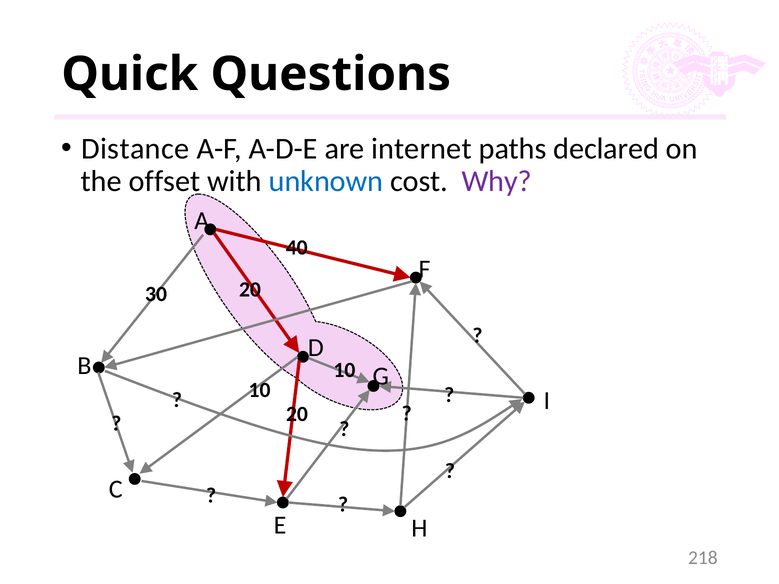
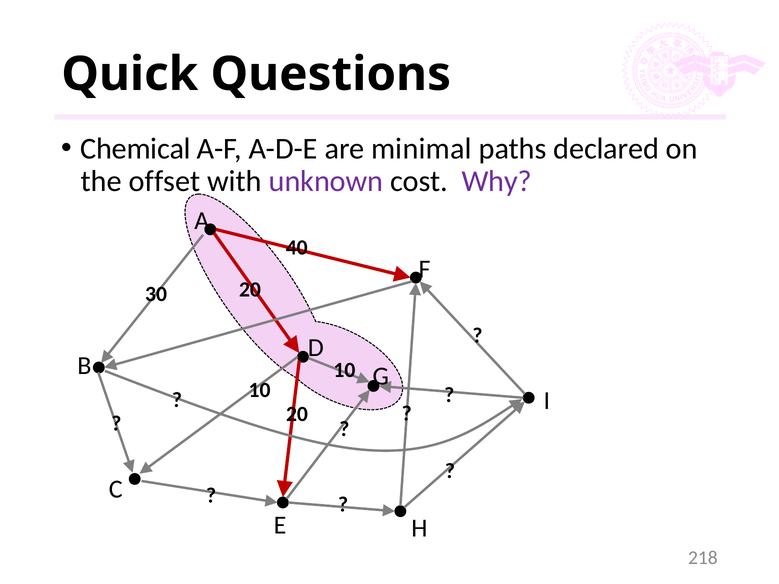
Distance: Distance -> Chemical
internet: internet -> minimal
unknown colour: blue -> purple
